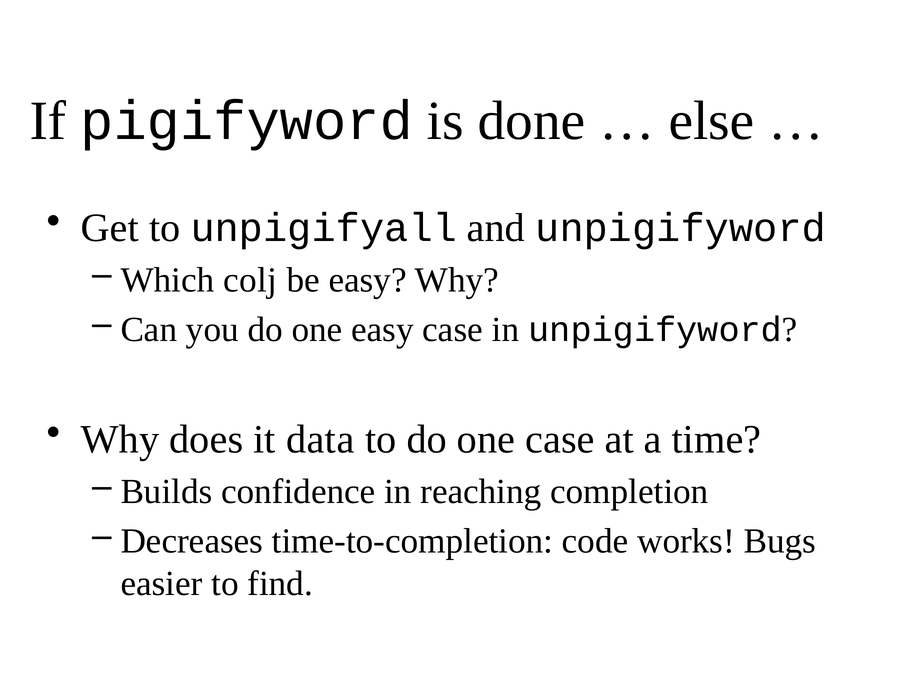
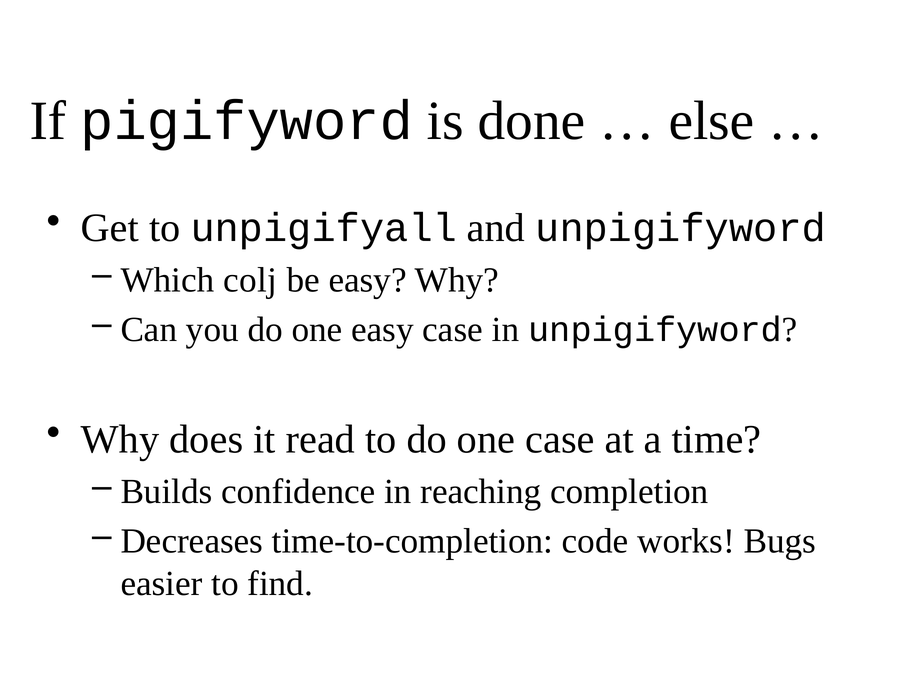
data: data -> read
